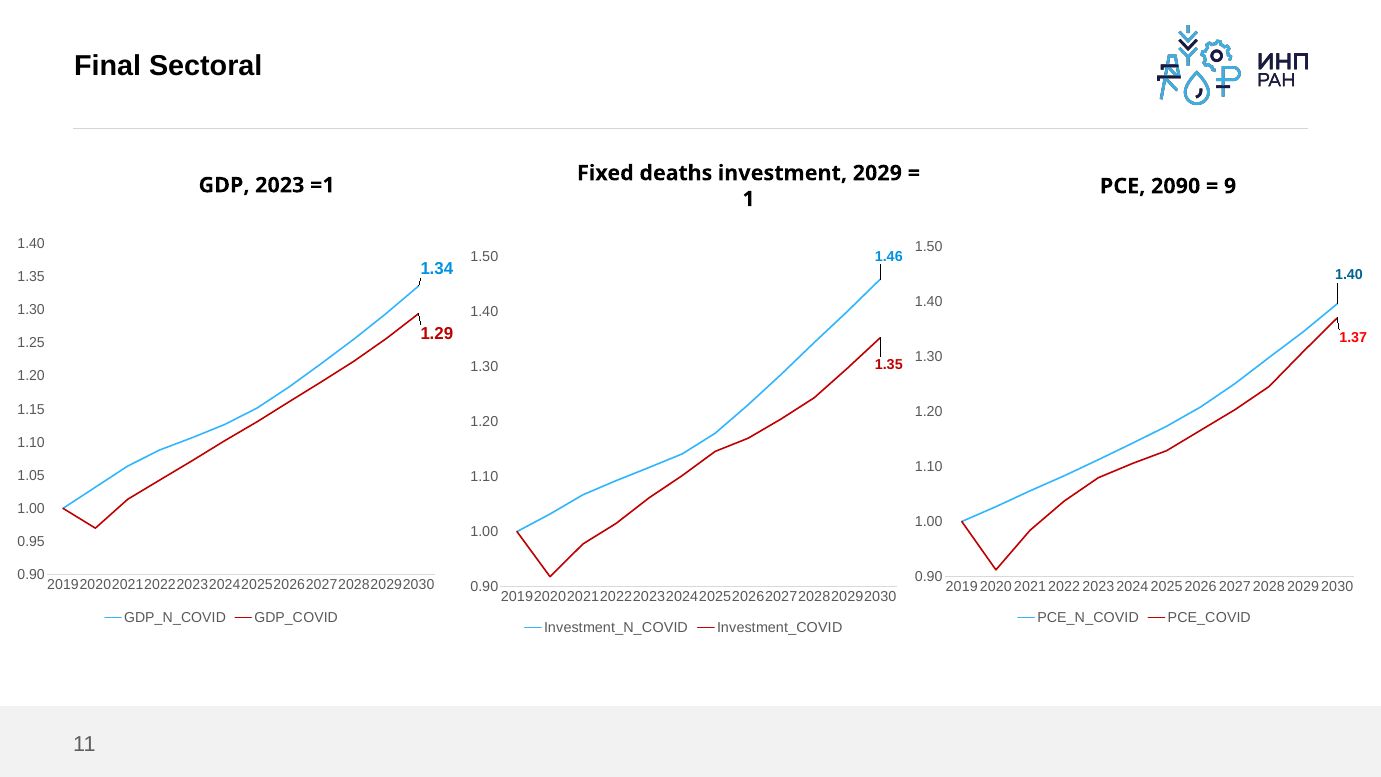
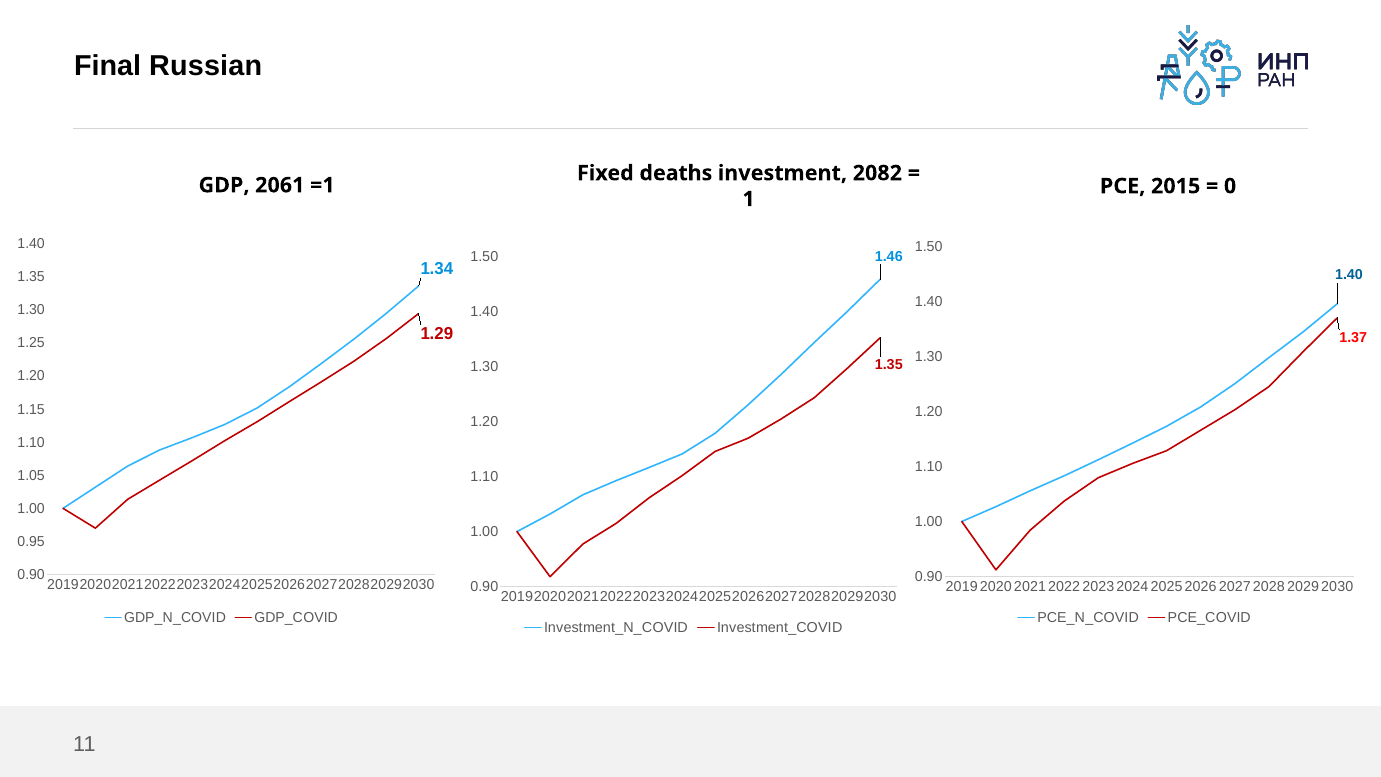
Sectoral: Sectoral -> Russian
2029: 2029 -> 2082
2023: 2023 -> 2061
2090: 2090 -> 2015
9: 9 -> 0
